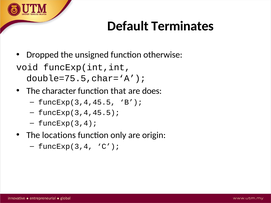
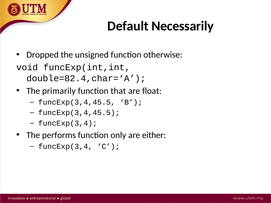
Terminates: Terminates -> Necessarily
double=75.5,char=‘A: double=75.5,char=‘A -> double=82.4,char=‘A
character: character -> primarily
does: does -> float
locations: locations -> performs
origin: origin -> either
